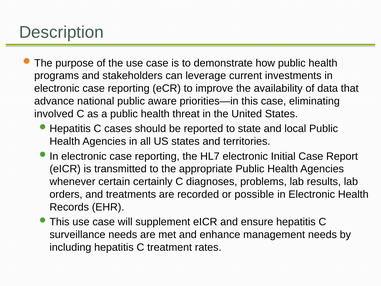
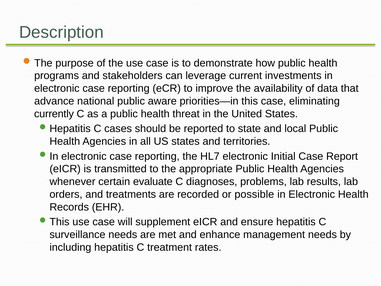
involved: involved -> currently
certainly: certainly -> evaluate
